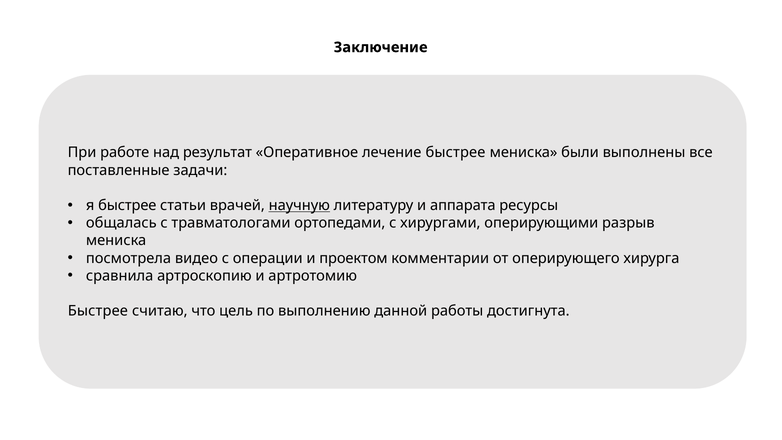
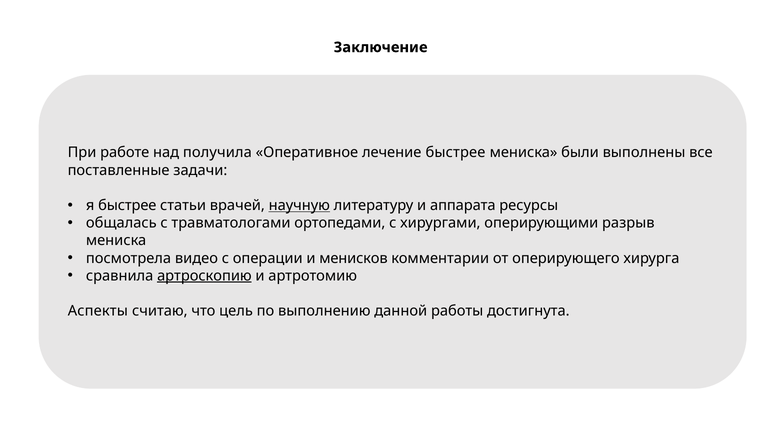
результат: результат -> получила
проектом: проектом -> менисков
артроскопию underline: none -> present
Быстрее at (98, 311): Быстрее -> Аспекты
